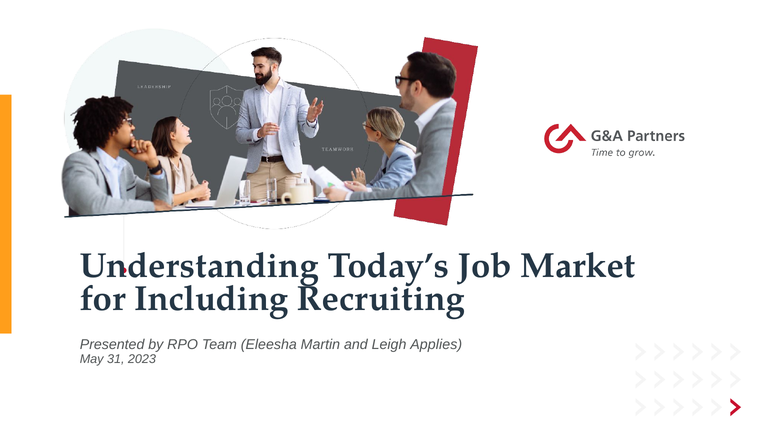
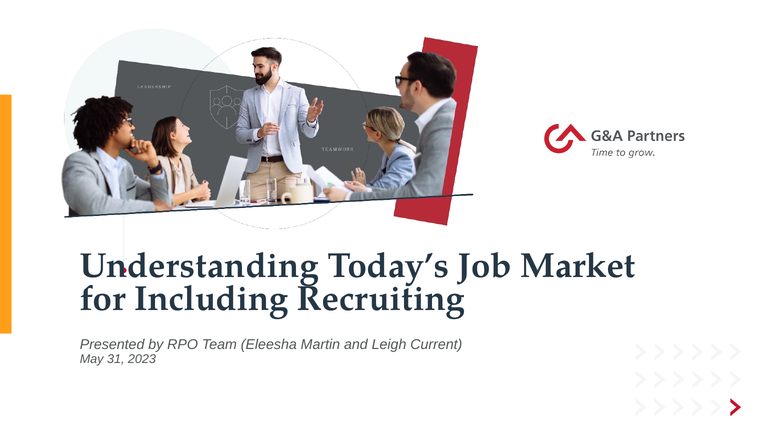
Applies: Applies -> Current
